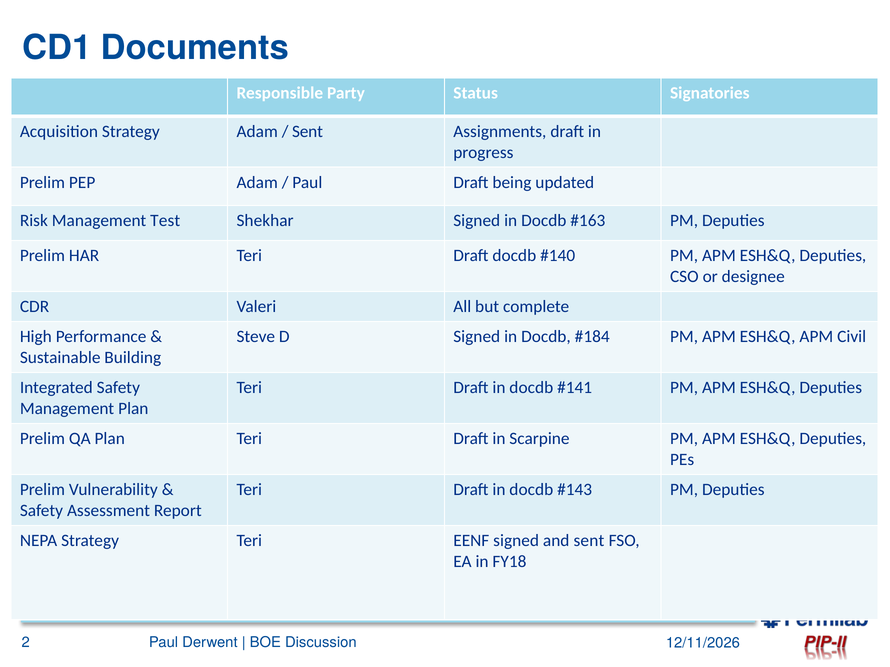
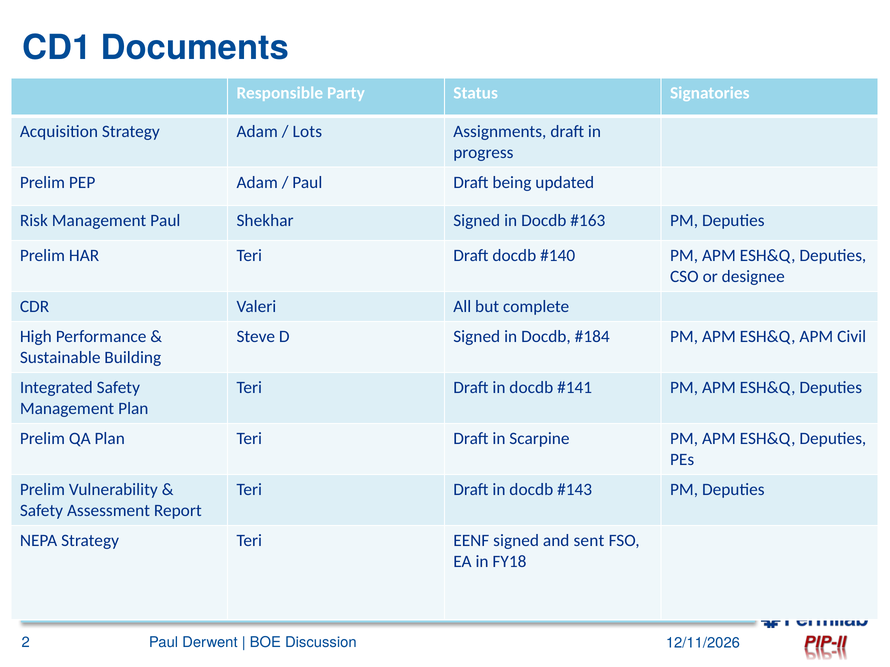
Sent at (307, 131): Sent -> Lots
Management Test: Test -> Paul
